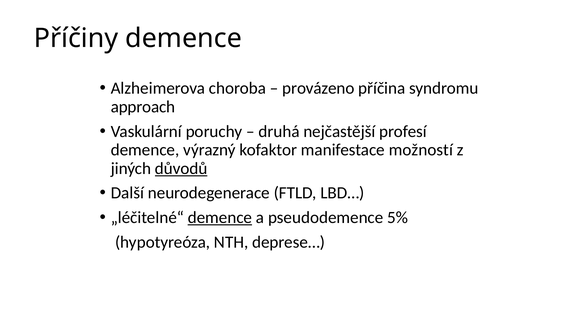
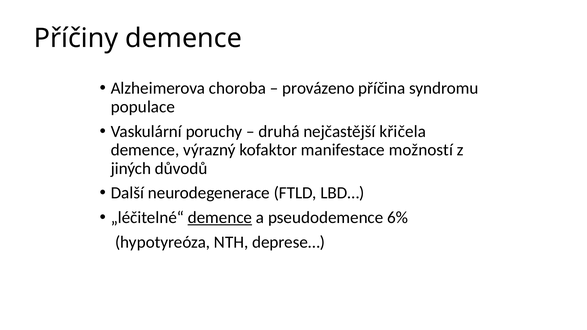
approach: approach -> populace
profesí: profesí -> křičela
důvodů underline: present -> none
5%: 5% -> 6%
